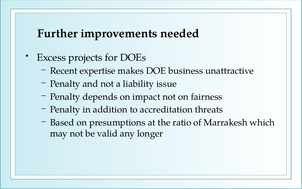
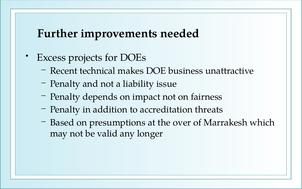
expertise: expertise -> technical
ratio: ratio -> over
